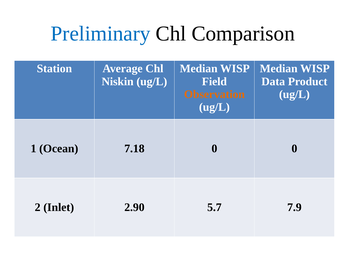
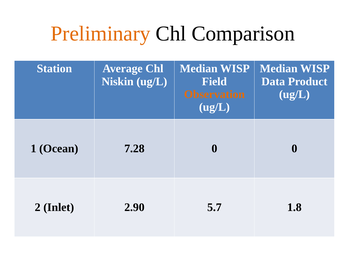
Preliminary colour: blue -> orange
7.18: 7.18 -> 7.28
7.9: 7.9 -> 1.8
